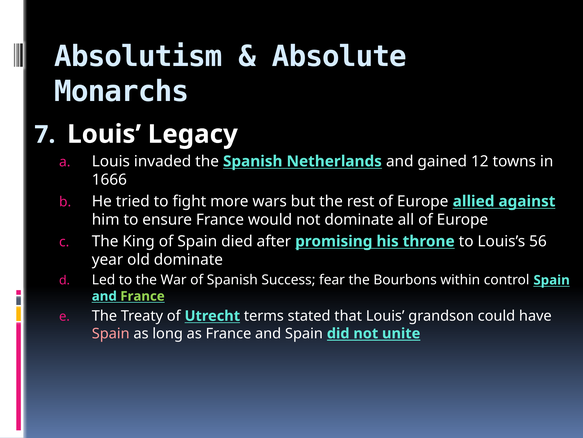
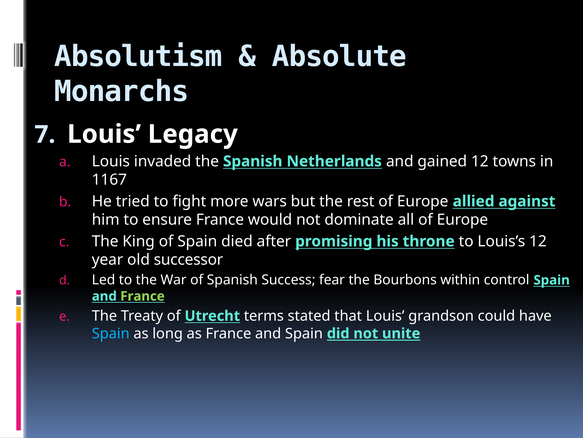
1666: 1666 -> 1167
Louis’s 56: 56 -> 12
old dominate: dominate -> successor
Spain at (111, 333) colour: pink -> light blue
